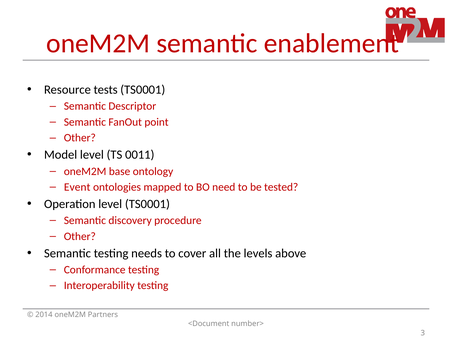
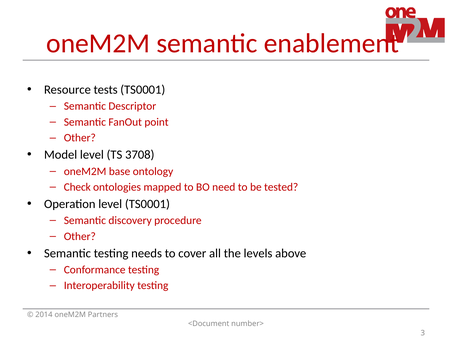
0011: 0011 -> 3708
Event: Event -> Check
